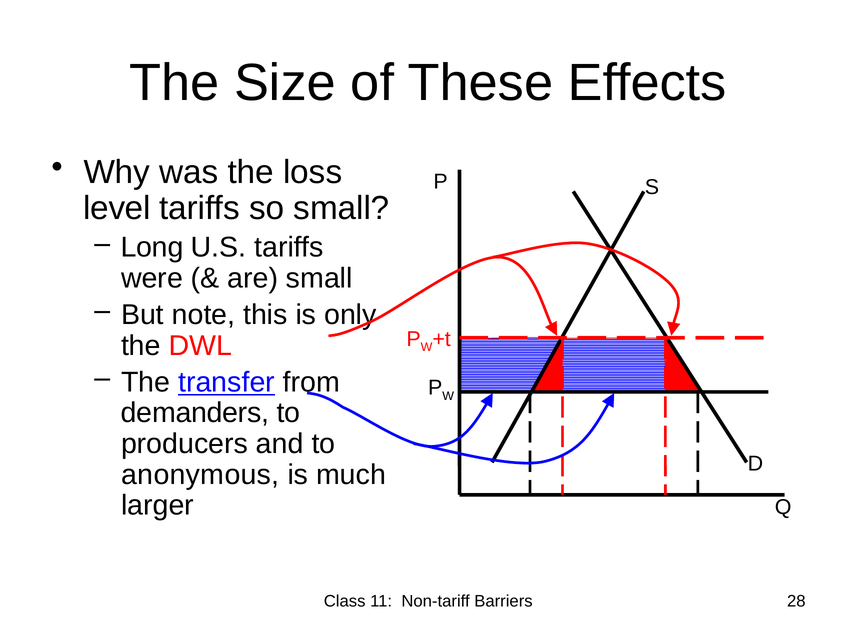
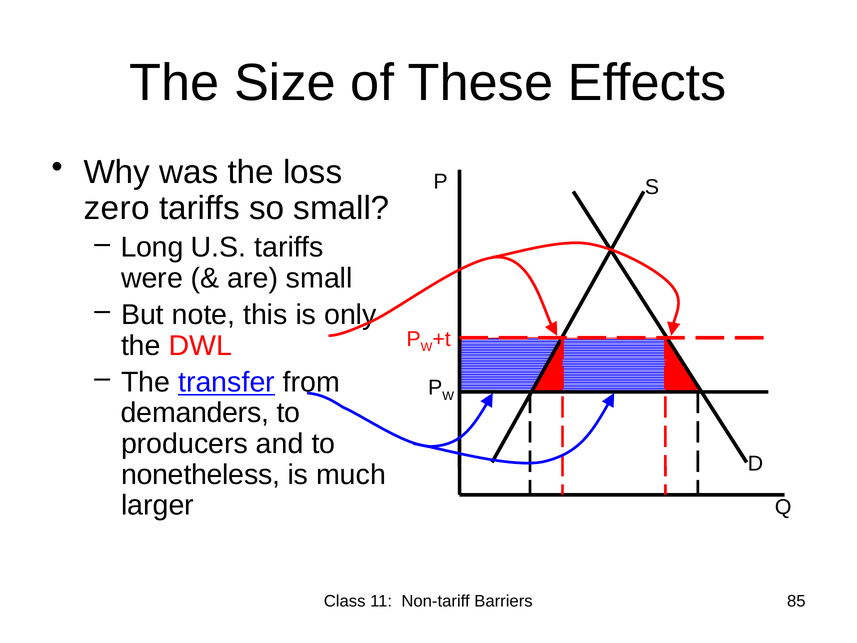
level: level -> zero
anonymous: anonymous -> nonetheless
28: 28 -> 85
